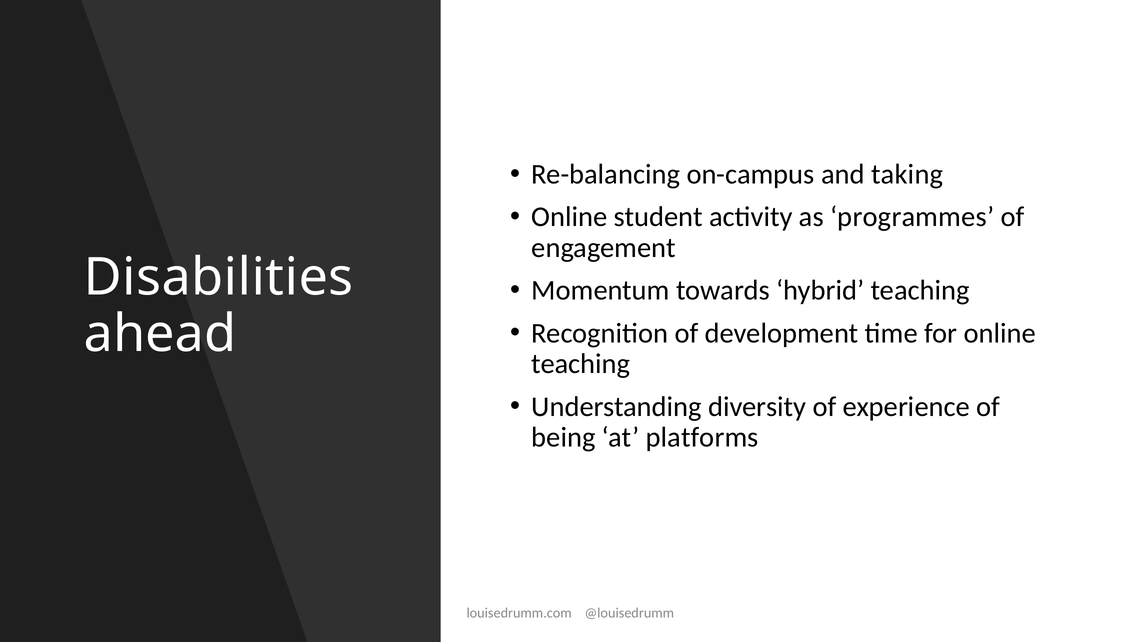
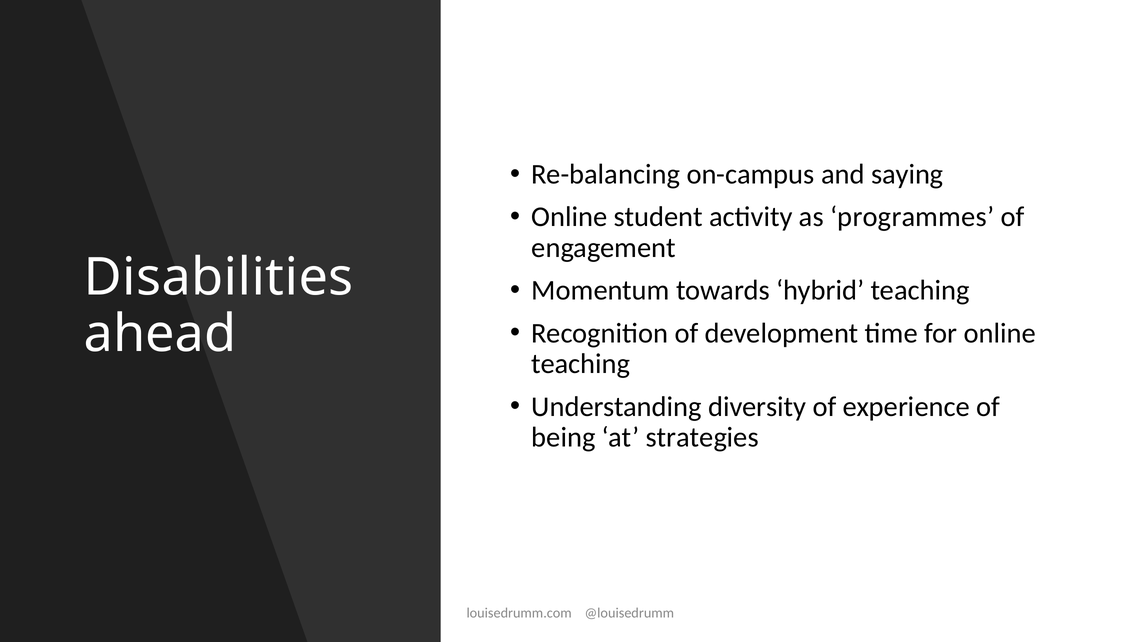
taking: taking -> saying
platforms: platforms -> strategies
